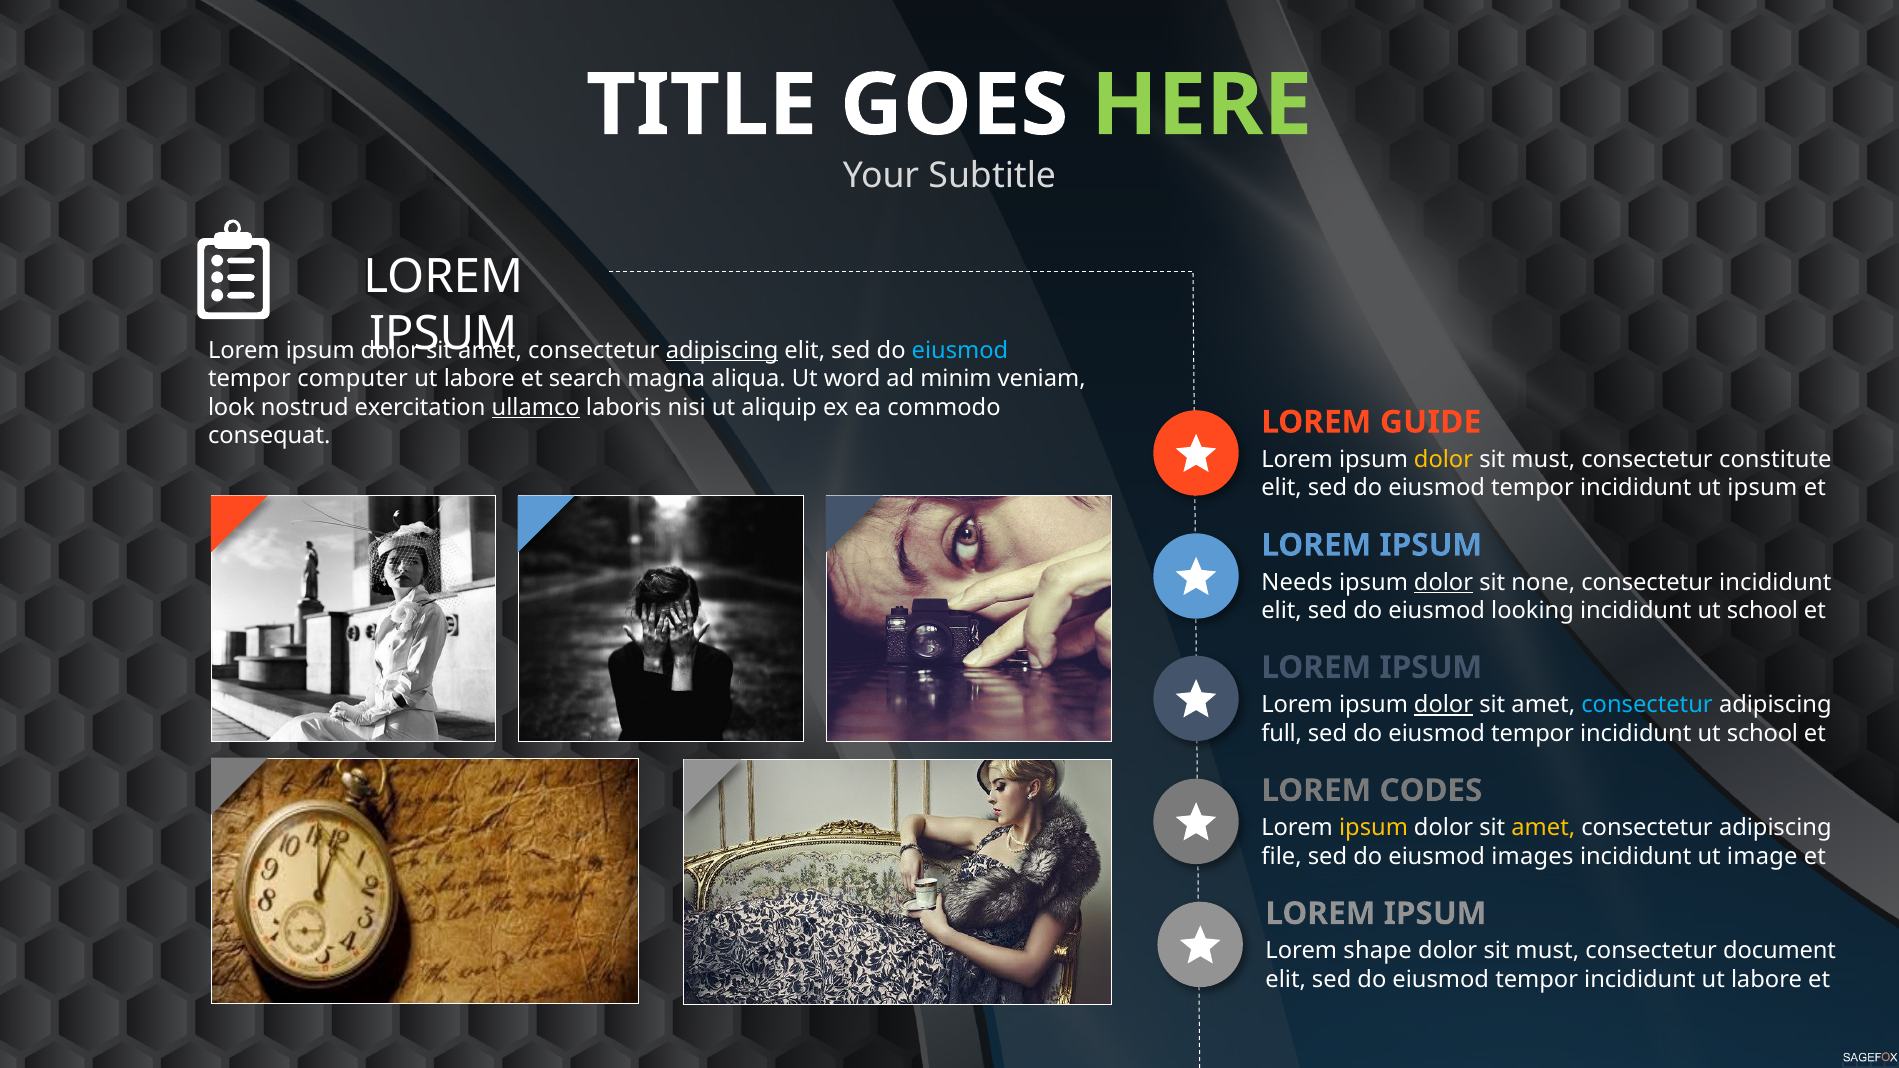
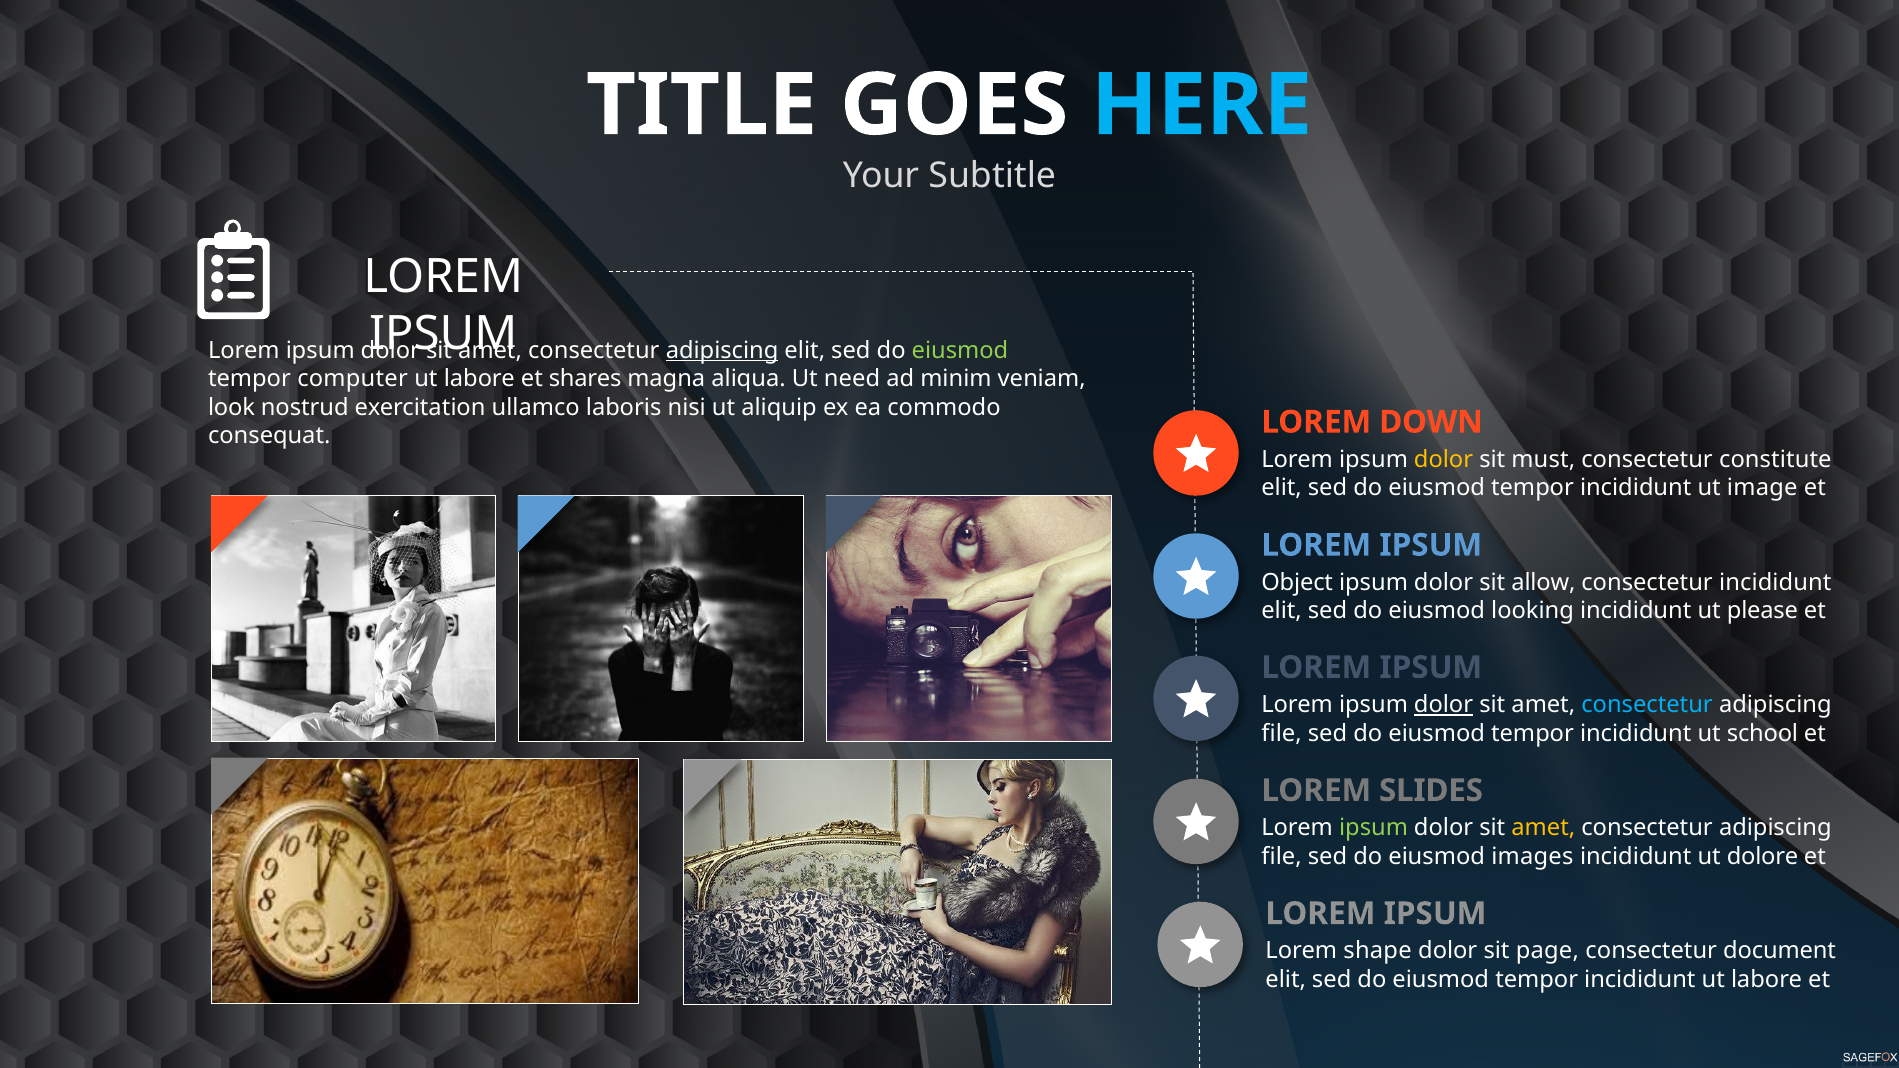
HERE colour: light green -> light blue
eiusmod at (960, 350) colour: light blue -> light green
search: search -> shares
word: word -> need
ullamco underline: present -> none
GUIDE: GUIDE -> DOWN
ut ipsum: ipsum -> image
Needs: Needs -> Object
dolor at (1444, 583) underline: present -> none
none: none -> allow
school at (1762, 611): school -> please
full at (1282, 734): full -> file
CODES: CODES -> SLIDES
ipsum at (1374, 828) colour: yellow -> light green
image: image -> dolore
must at (1547, 951): must -> page
